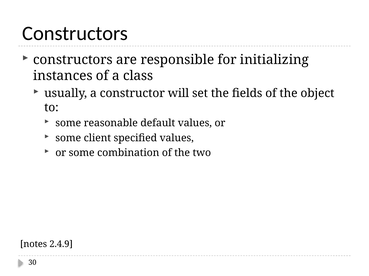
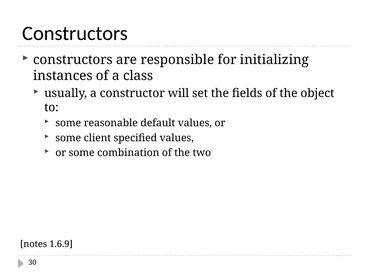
2.4.9: 2.4.9 -> 1.6.9
